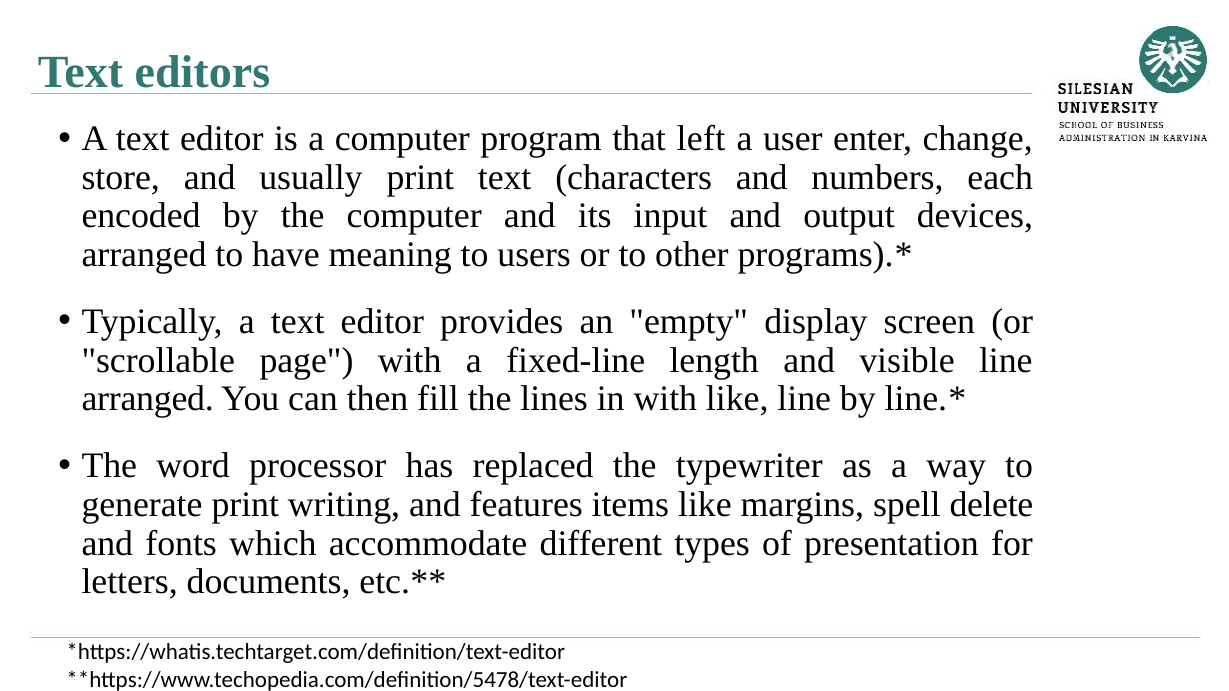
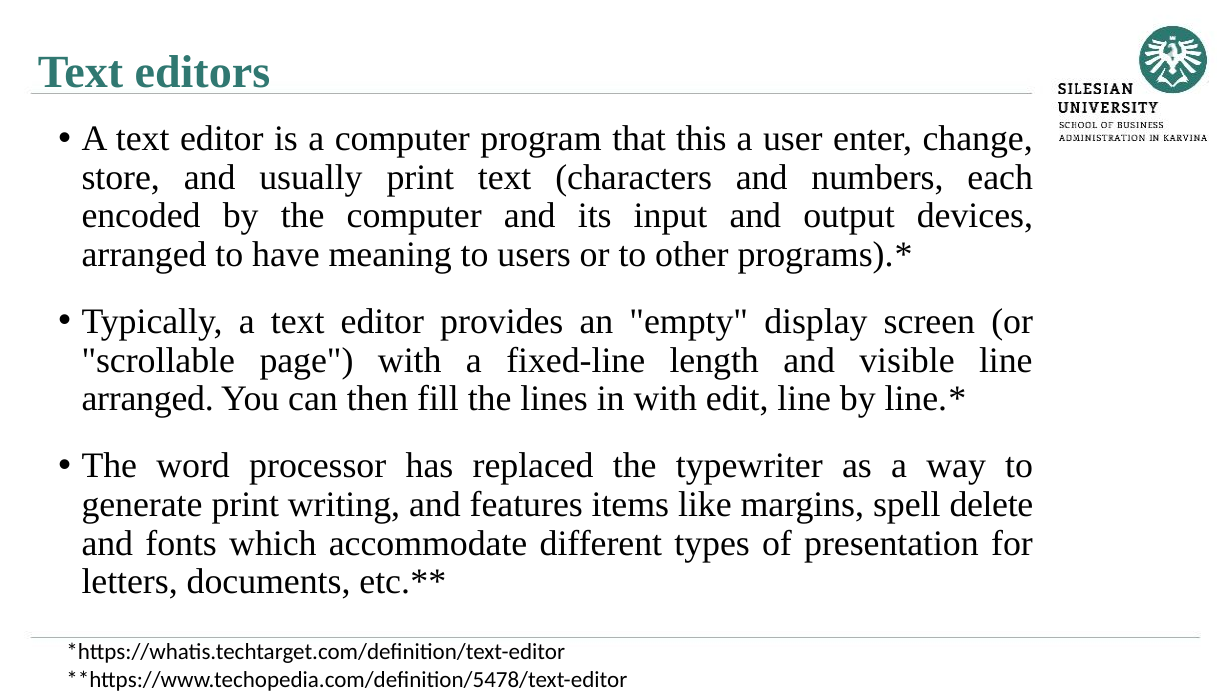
left: left -> this
with like: like -> edit
